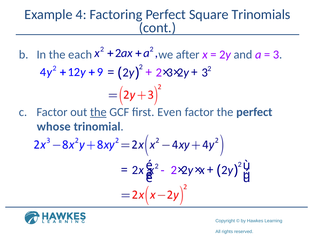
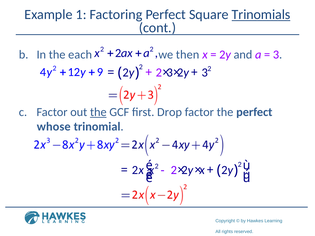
Example 4: 4 -> 1
Trinomials underline: none -> present
after: after -> then
Even: Even -> Drop
